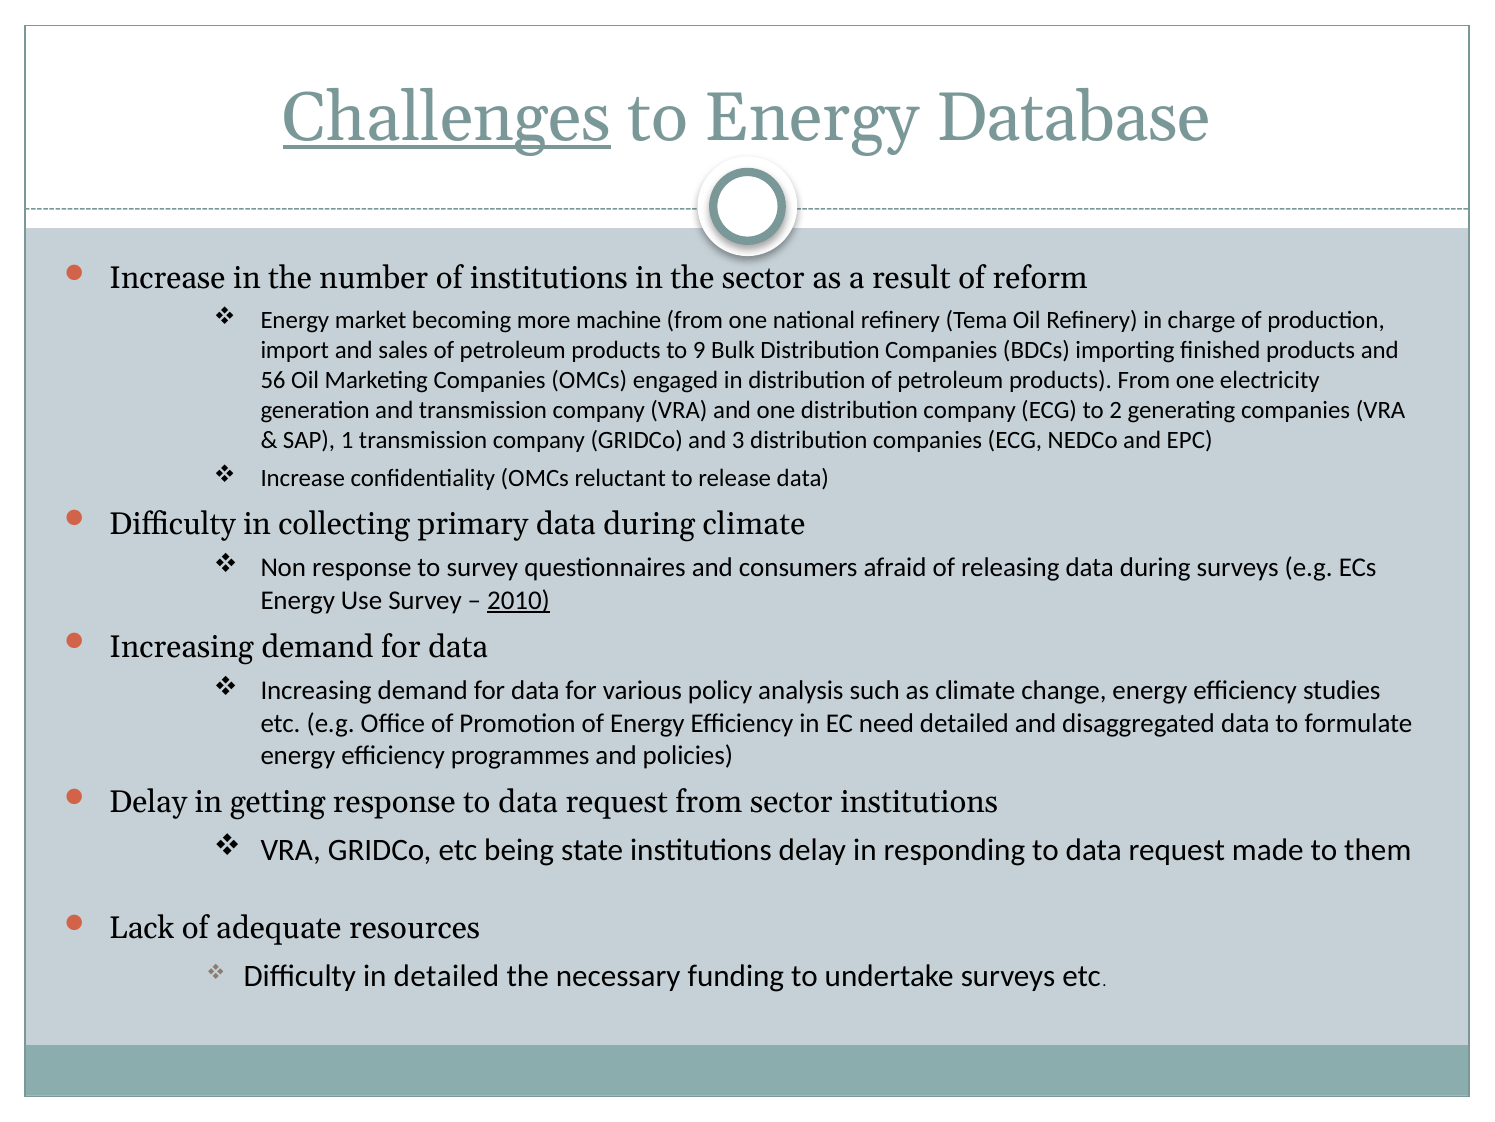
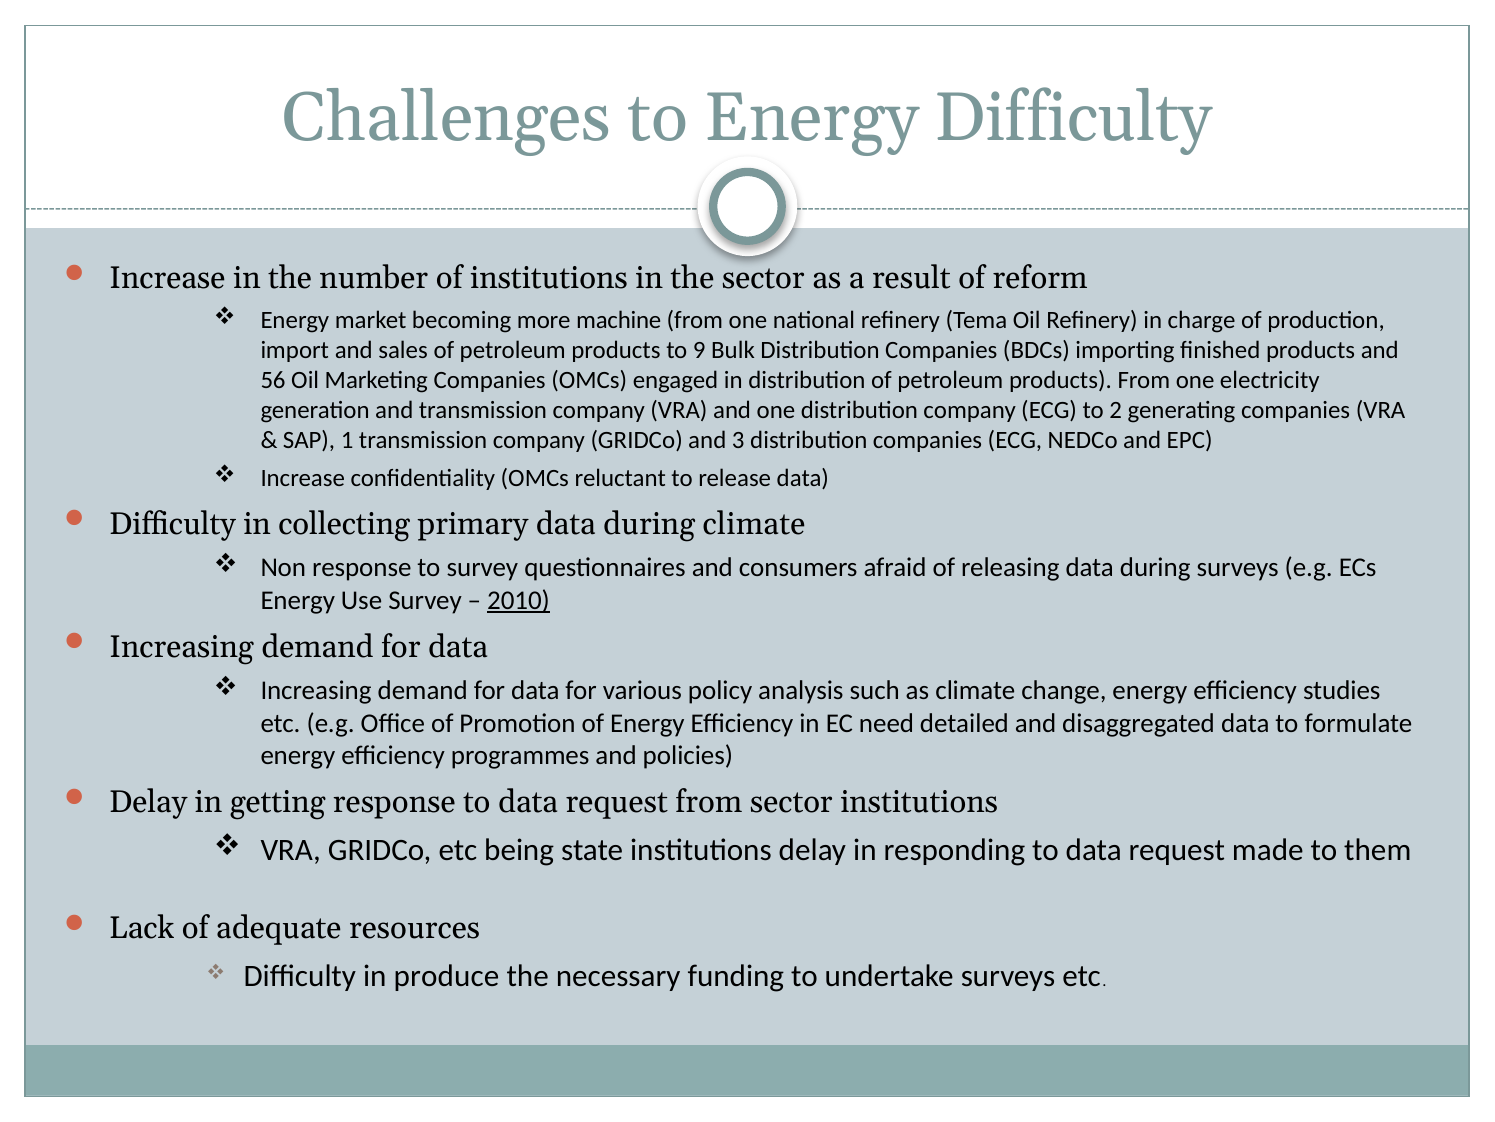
Challenges underline: present -> none
Energy Database: Database -> Difficulty
in detailed: detailed -> produce
